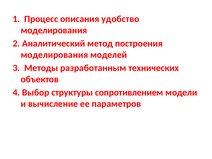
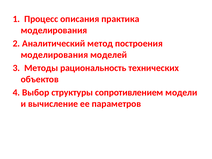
удобство: удобство -> практика
разработанным: разработанным -> рациональность
